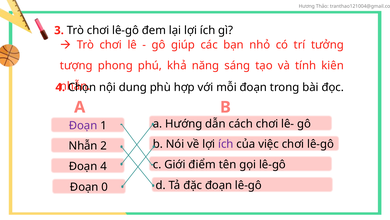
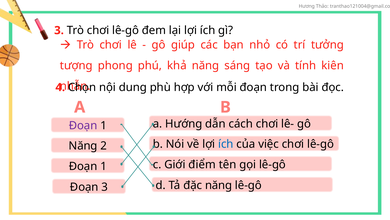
ích at (226, 144) colour: purple -> blue
Nhẫn at (83, 146): Nhẫn -> Năng
4 at (104, 166): 4 -> 1
đặc đoạn: đoạn -> năng
Đoạn 0: 0 -> 3
